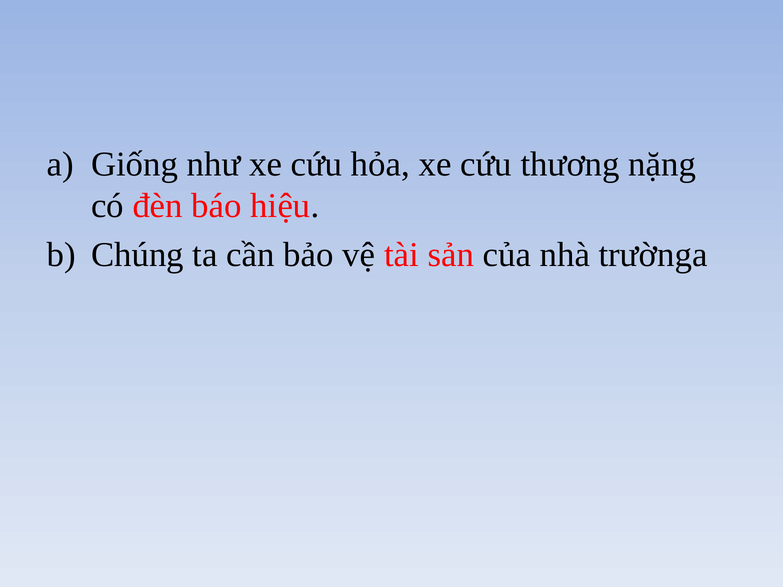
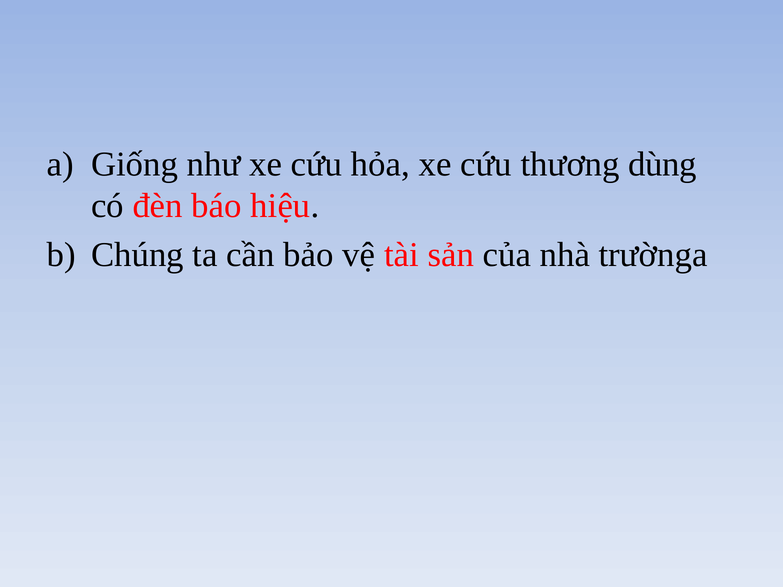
nặng: nặng -> dùng
